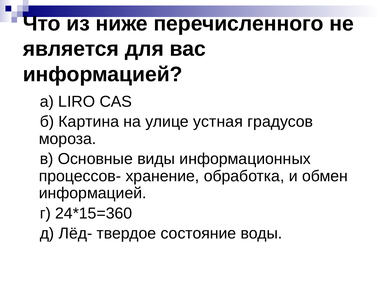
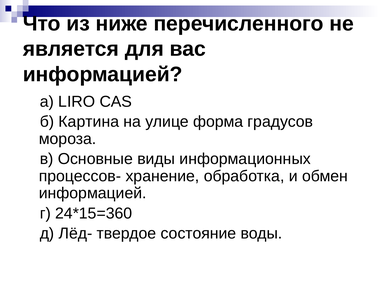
устная: устная -> форма
